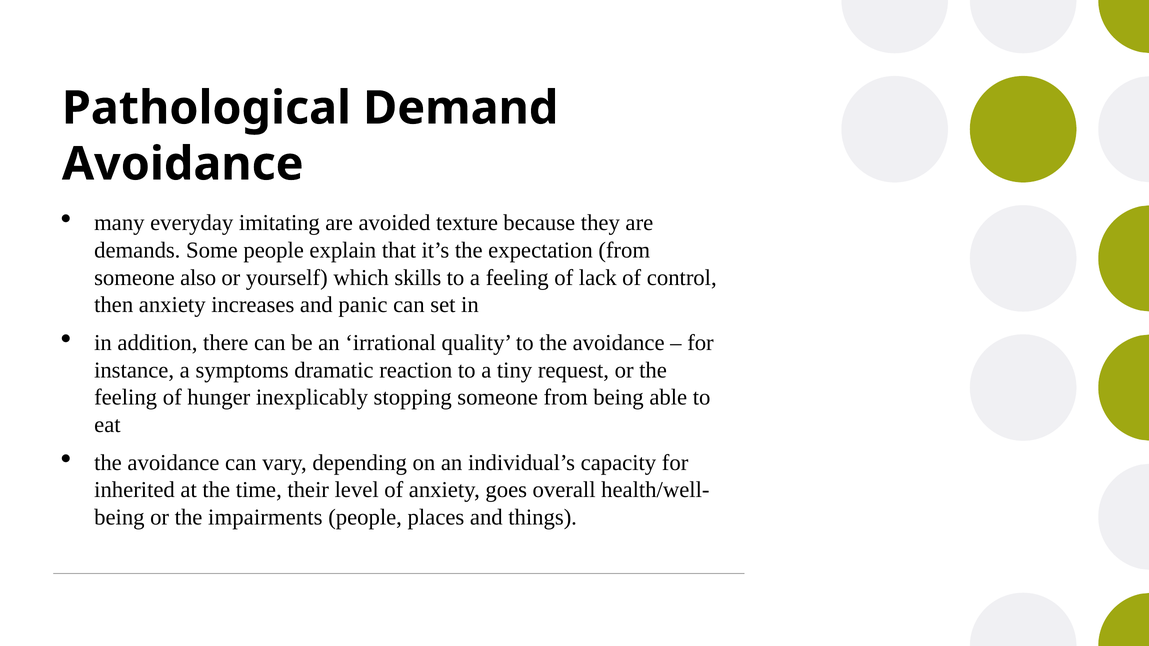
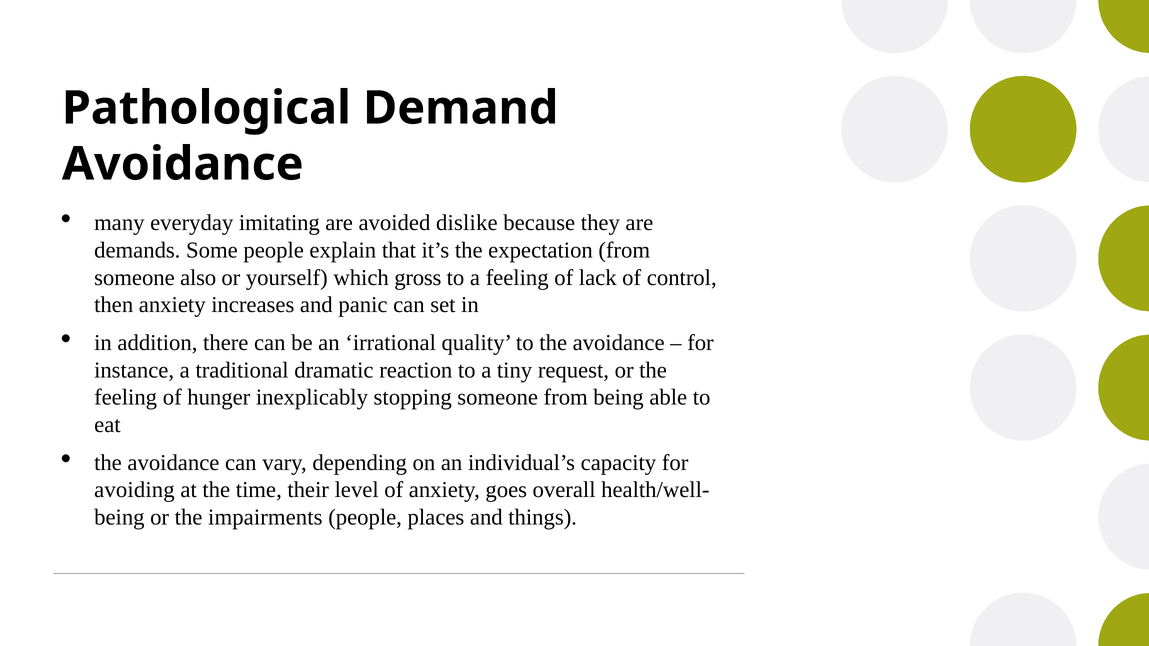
texture: texture -> dislike
skills: skills -> gross
symptoms: symptoms -> traditional
inherited: inherited -> avoiding
